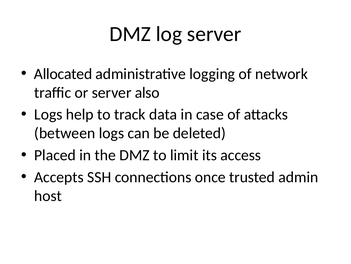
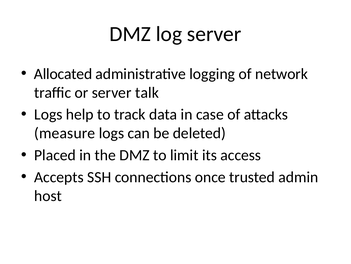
also: also -> talk
between: between -> measure
